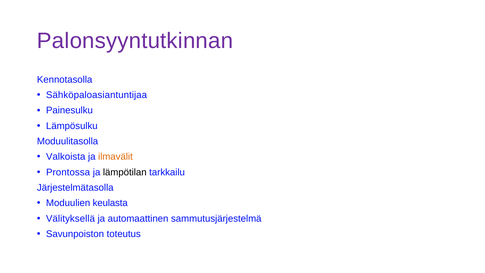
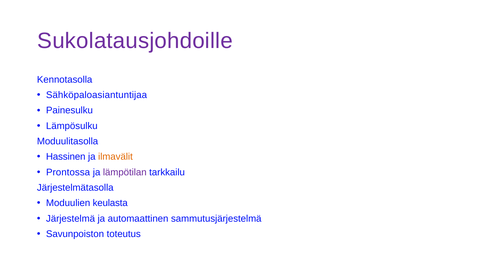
Palonsyyntutkinnan: Palonsyyntutkinnan -> Sukolatausjohdoille
Valkoista: Valkoista -> Hassinen
lämpötilan colour: black -> purple
Välityksellä: Välityksellä -> Järjestelmä
